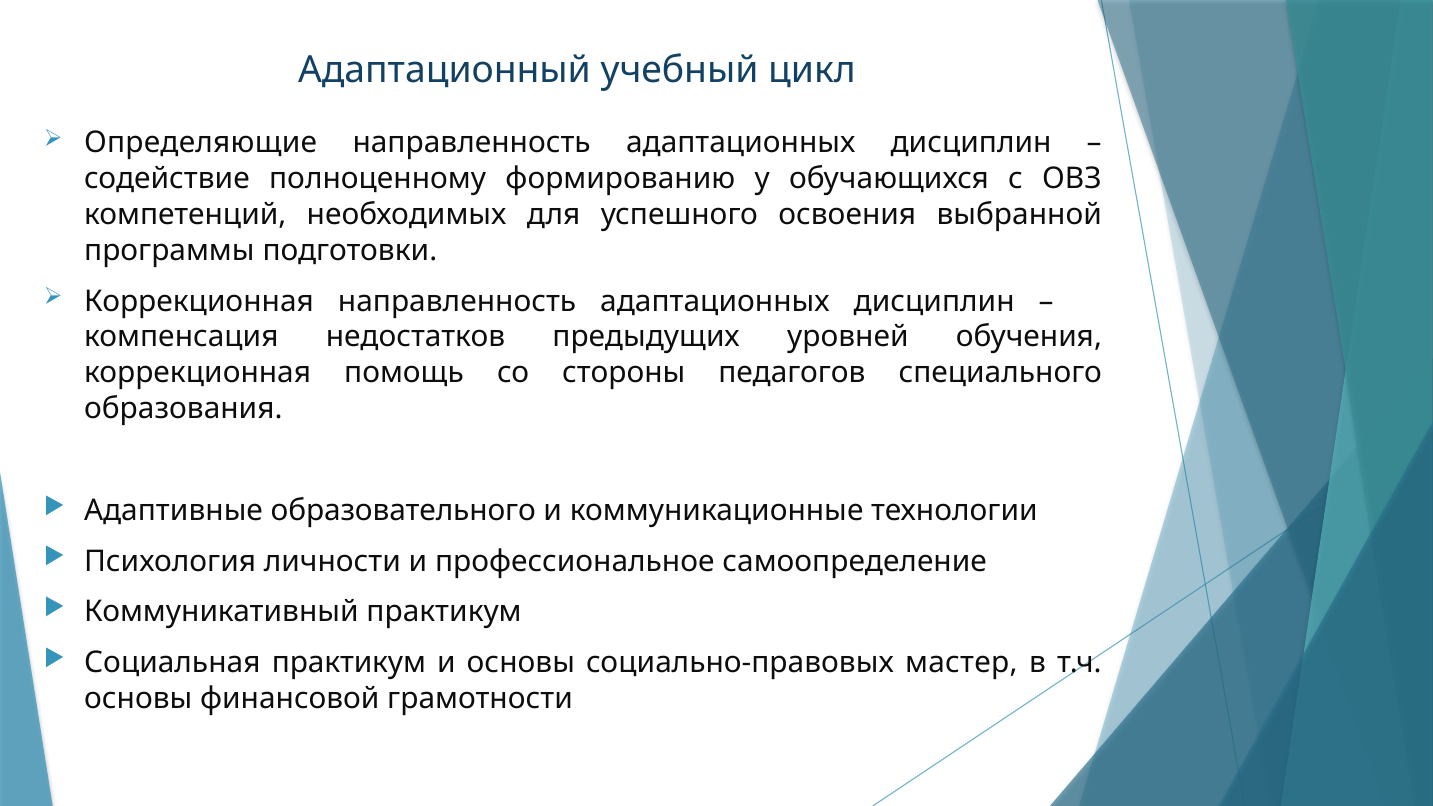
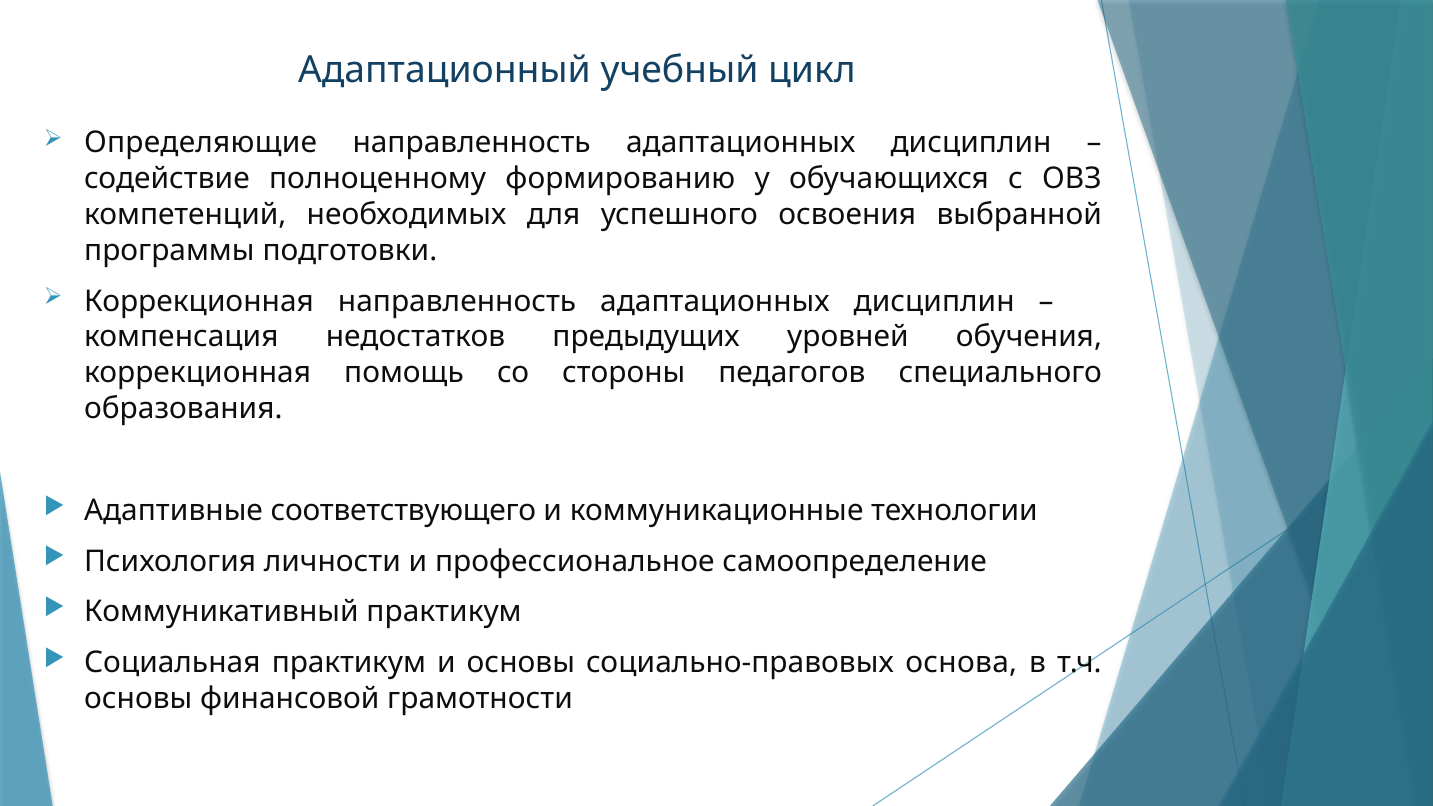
образовательного: образовательного -> соответствующего
мастер: мастер -> основа
